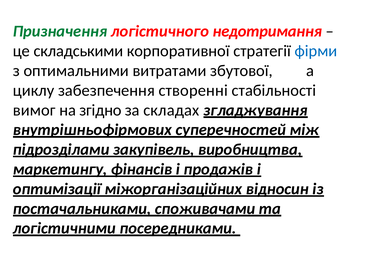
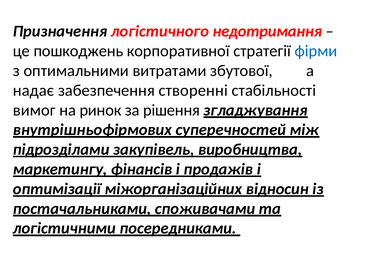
Призначення colour: green -> black
складськими: складськими -> пошкоджень
циклу: циклу -> надає
згідно: згідно -> ринок
складах: складах -> рішення
